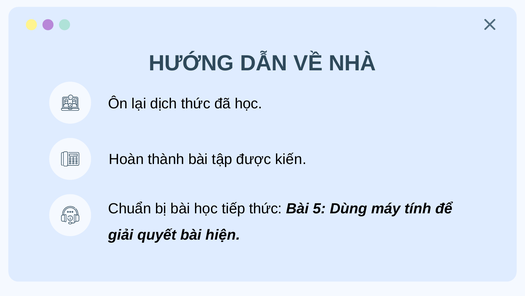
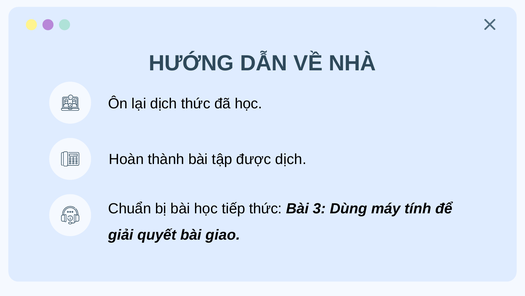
được kiến: kiến -> dịch
5: 5 -> 3
hiện: hiện -> giao
